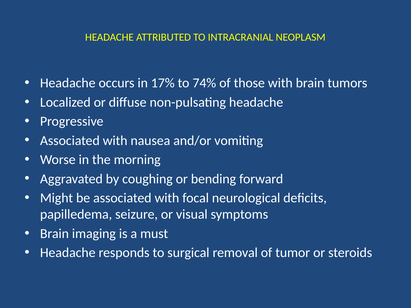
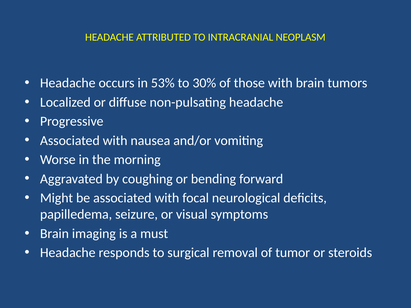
17%: 17% -> 53%
74%: 74% -> 30%
